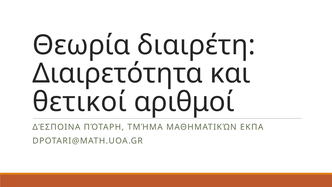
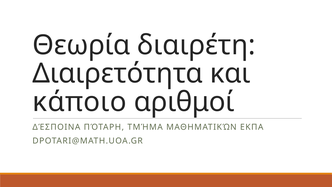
θετικοί: θετικοί -> κάποιο
